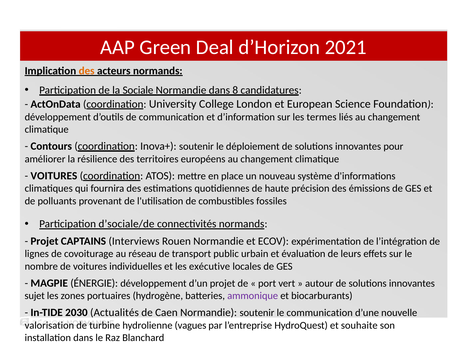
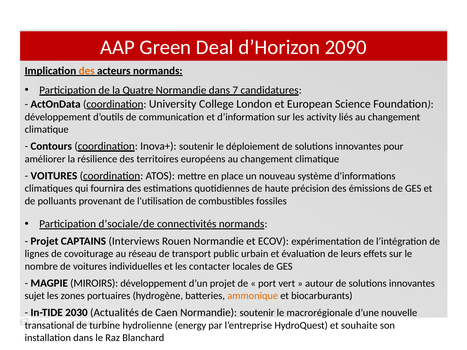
2021: 2021 -> 2090
Sociale: Sociale -> Quatre
8: 8 -> 7
termes: termes -> activity
exécutive: exécutive -> contacter
ÉNERGIE: ÉNERGIE -> MIROIRS
ammonique colour: purple -> orange
le communication: communication -> macrorégionale
valorisation: valorisation -> transational
vagues: vagues -> energy
